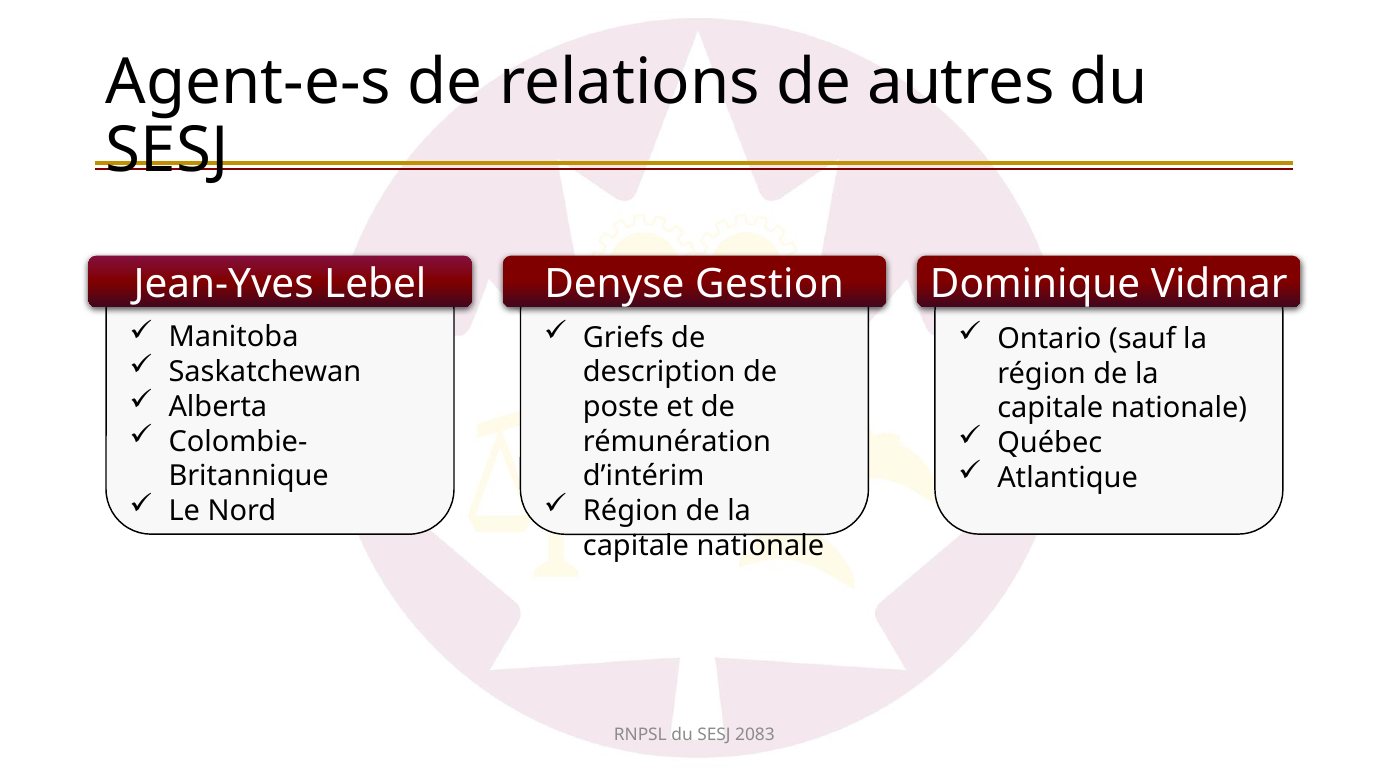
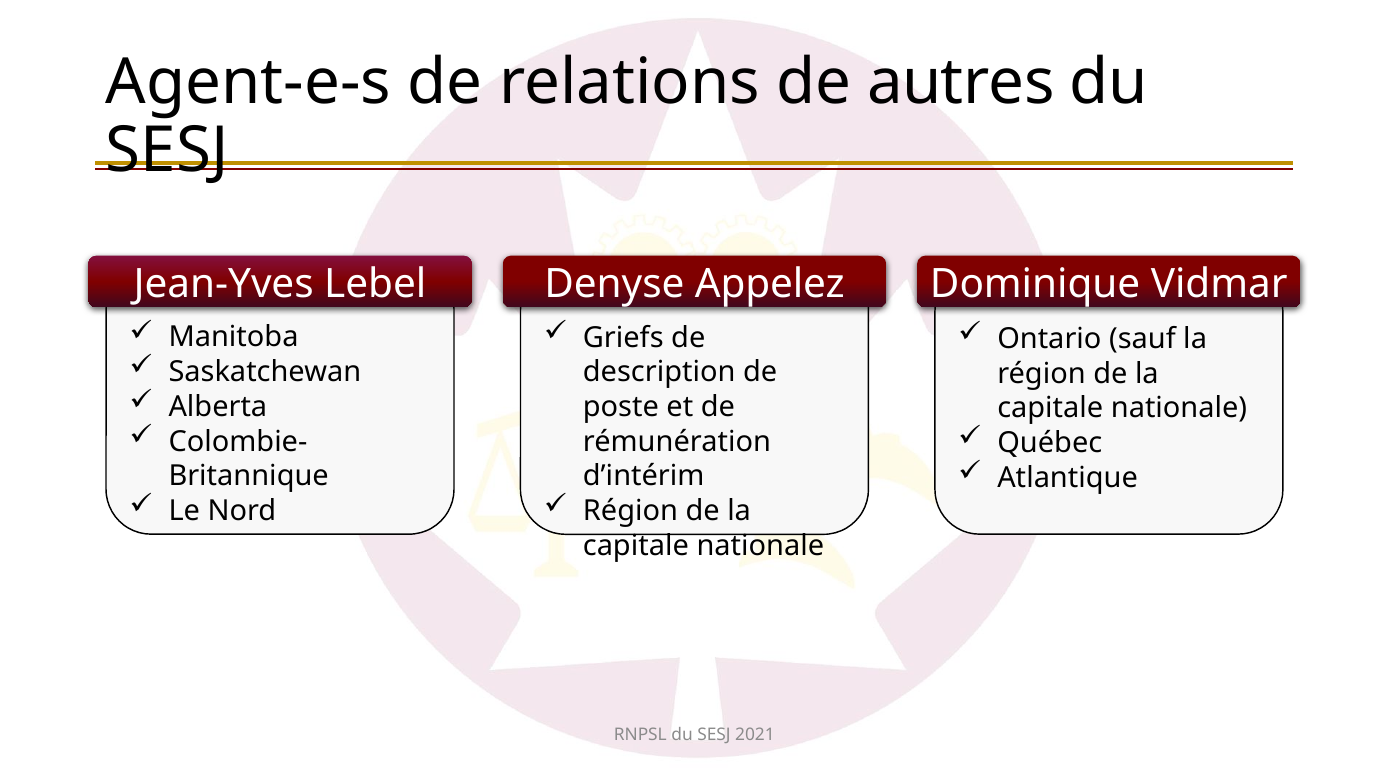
Gestion: Gestion -> Appelez
2083: 2083 -> 2021
